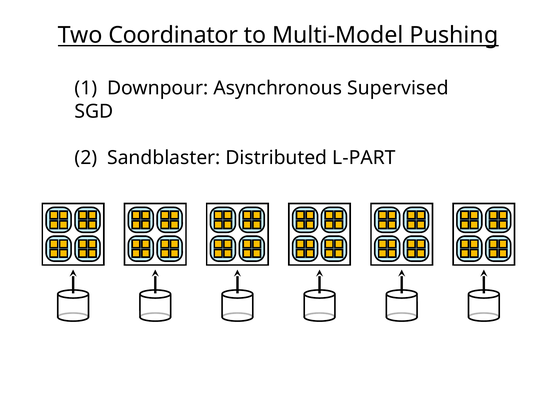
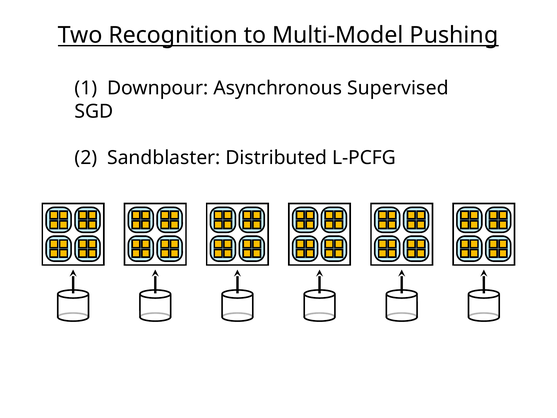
Coordinator: Coordinator -> Recognition
L-PART: L-PART -> L-PCFG
